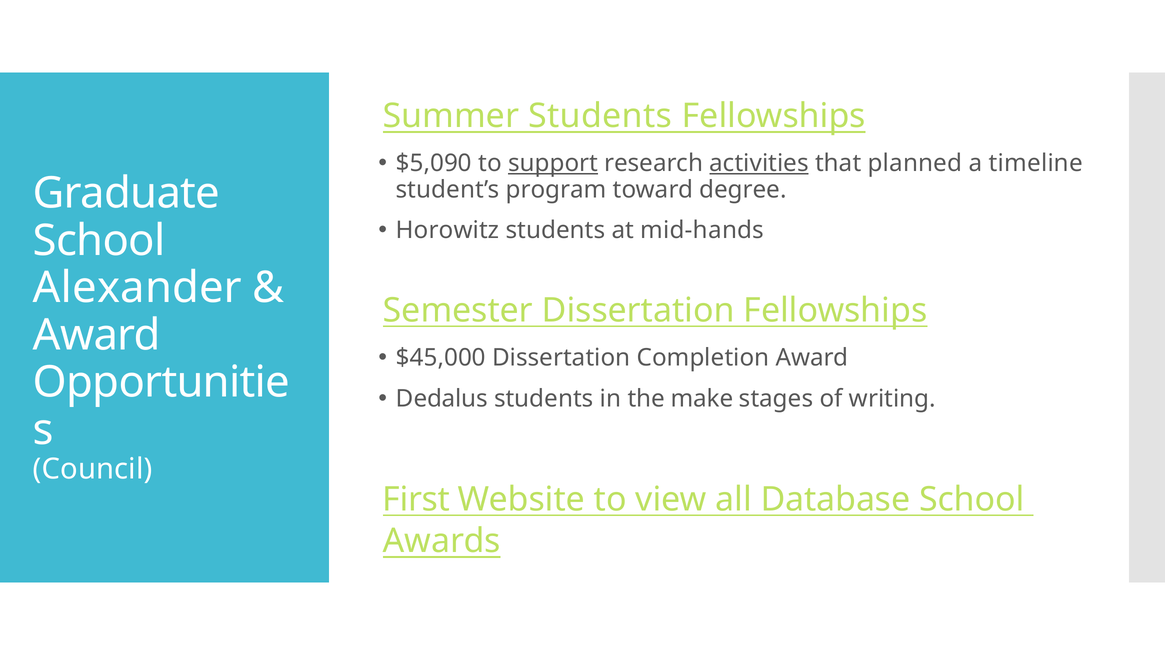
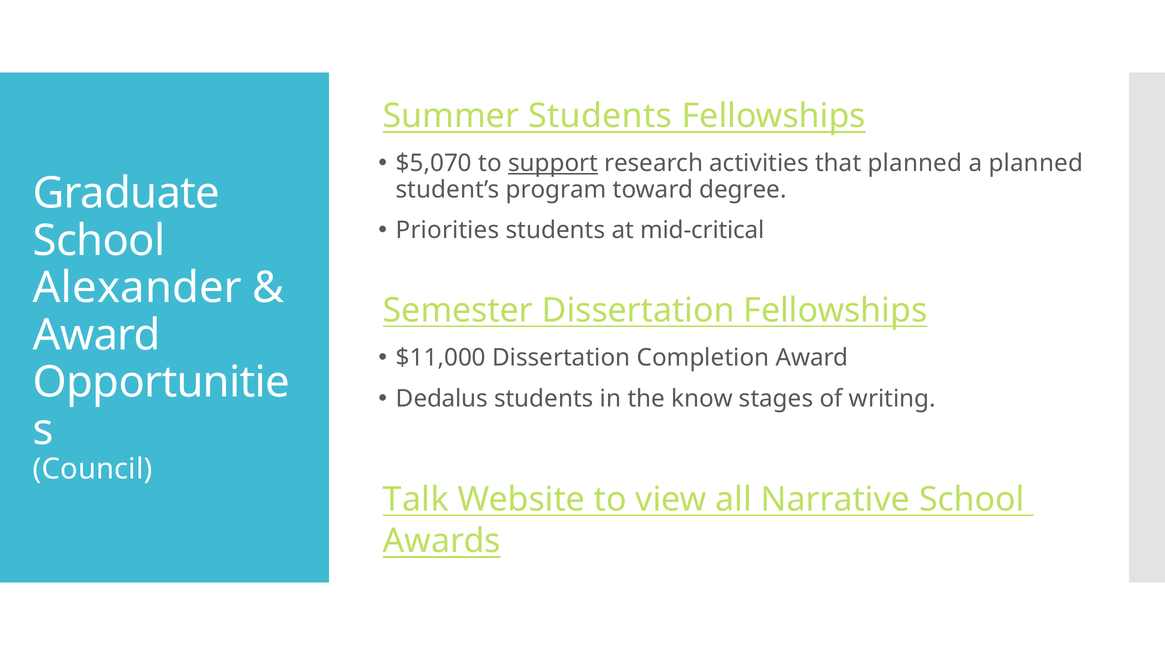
$5,090: $5,090 -> $5,070
activities underline: present -> none
a timeline: timeline -> planned
Horowitz: Horowitz -> Priorities
mid-hands: mid-hands -> mid-critical
$45,000: $45,000 -> $11,000
make: make -> know
First: First -> Talk
Database: Database -> Narrative
